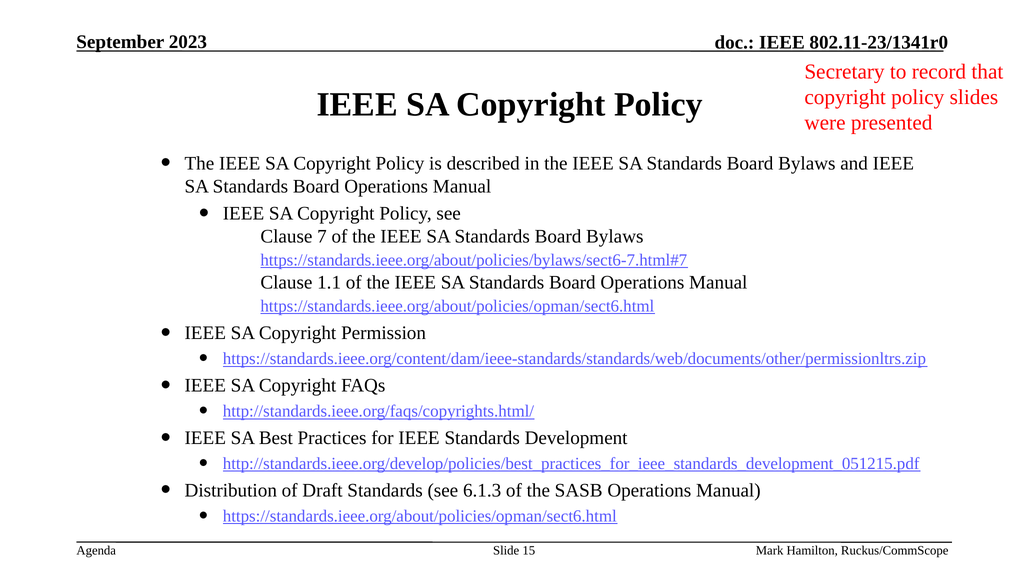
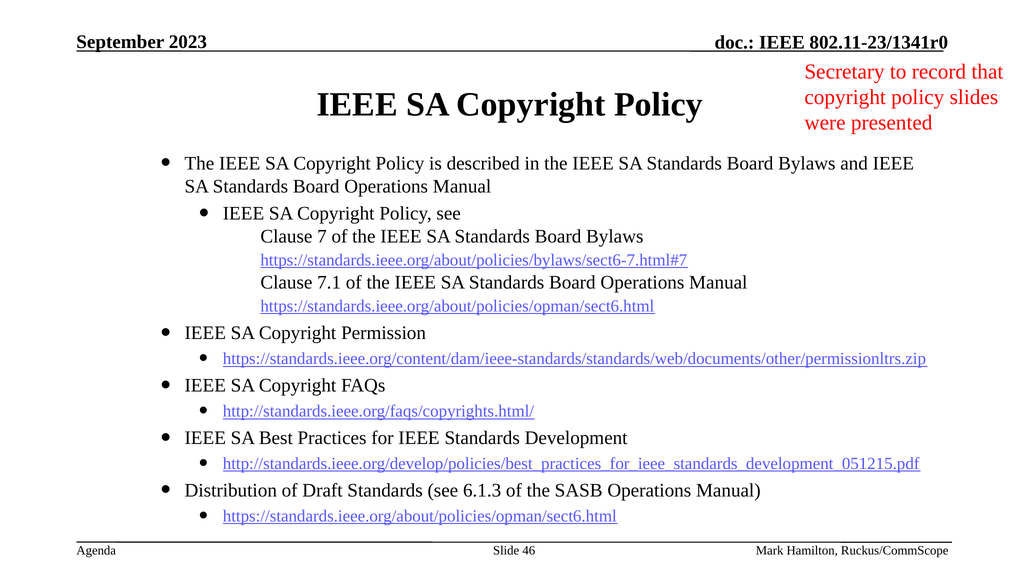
1.1: 1.1 -> 7.1
15: 15 -> 46
